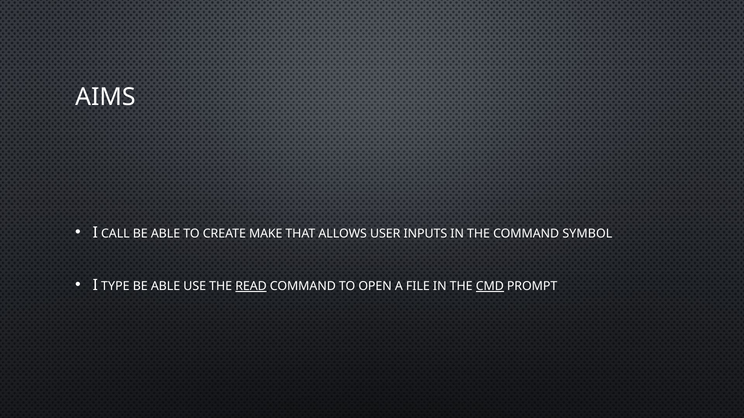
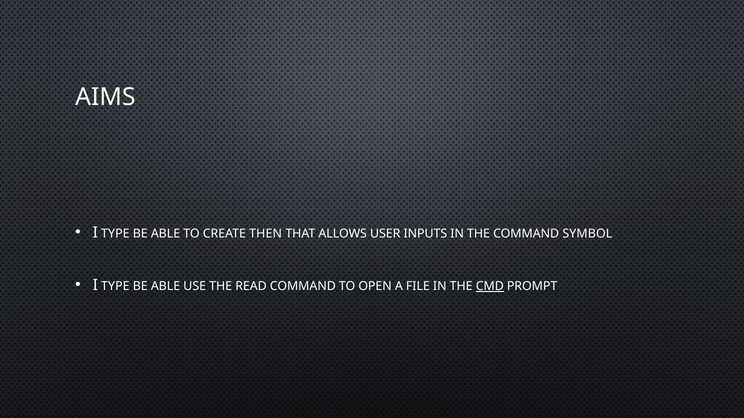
CALL at (115, 234): CALL -> TYPE
MAKE: MAKE -> THEN
READ underline: present -> none
